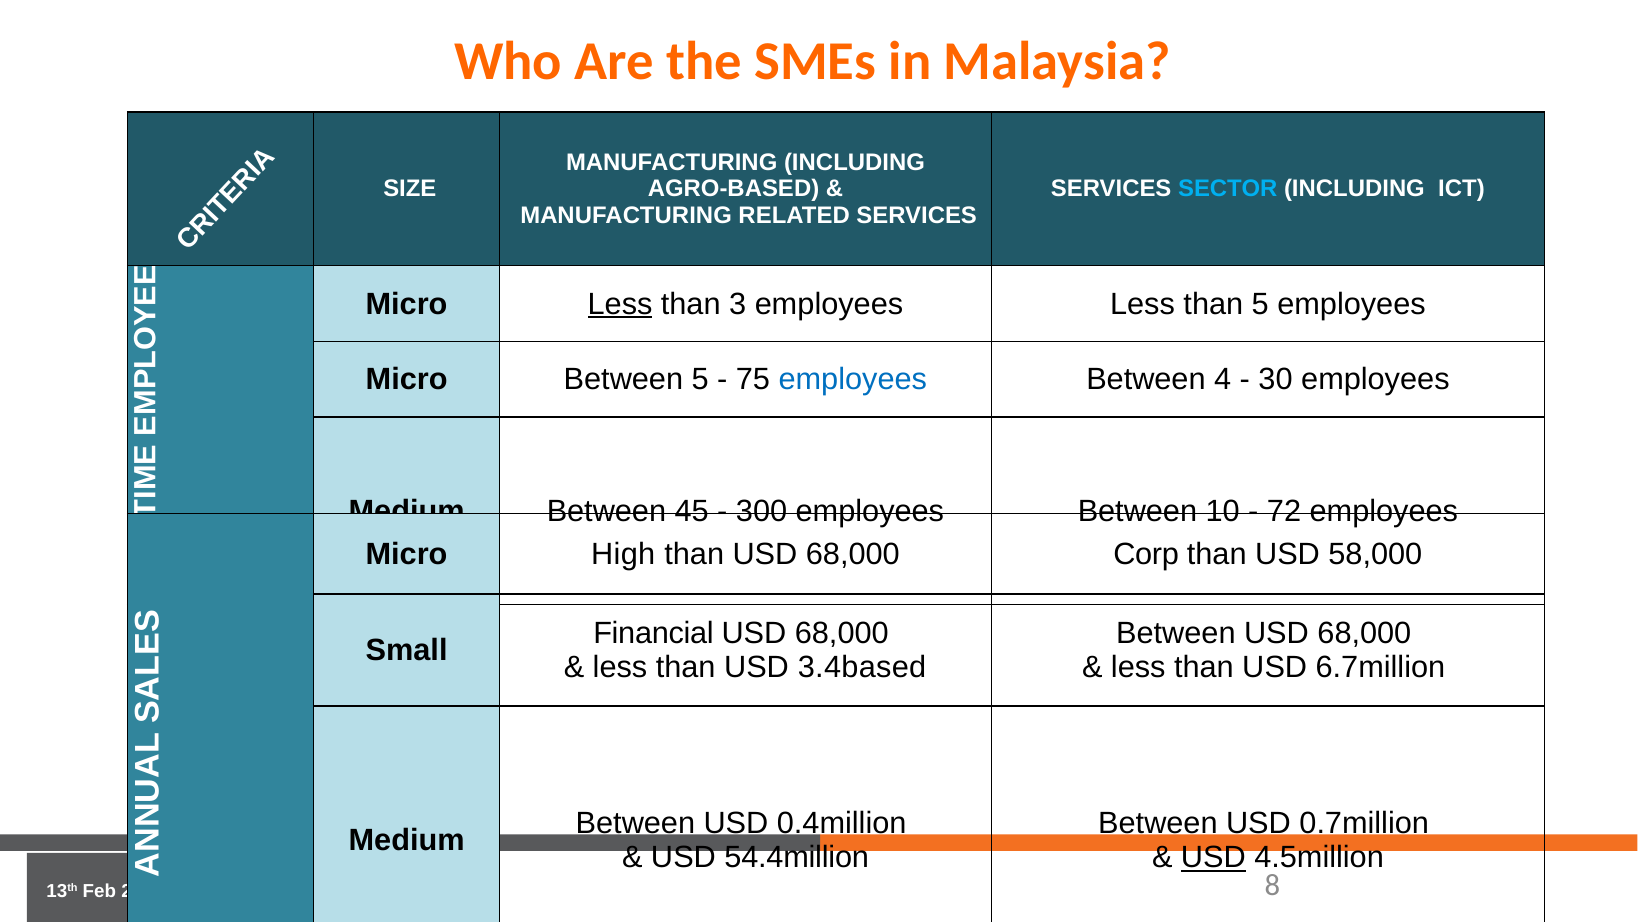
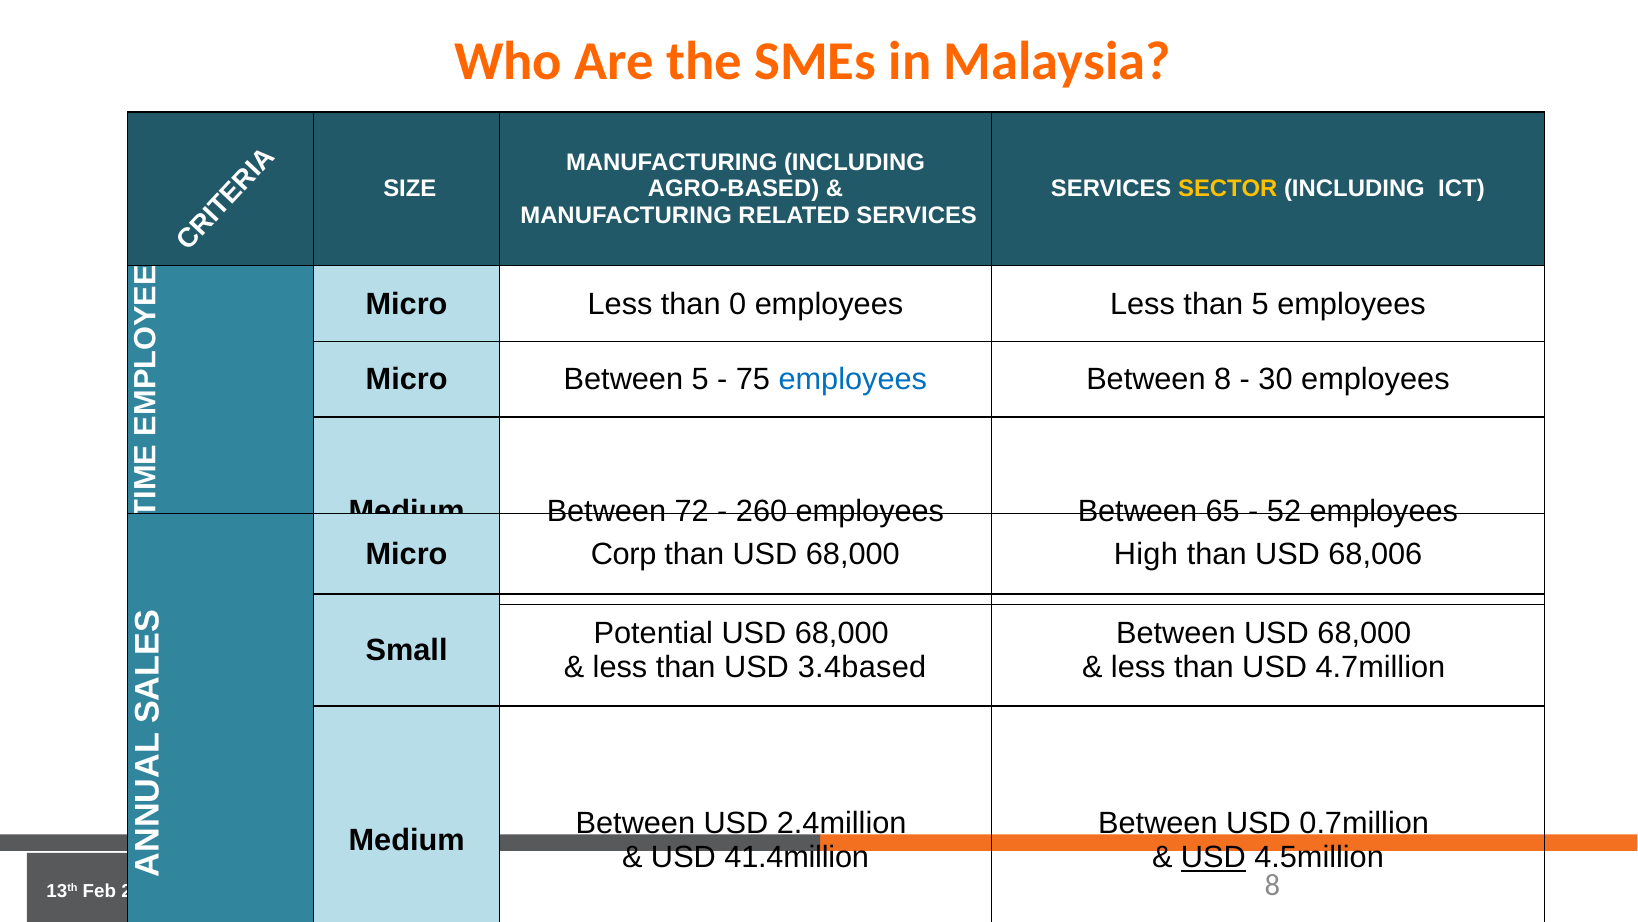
SECTOR colour: light blue -> yellow
Less at (620, 304) underline: present -> none
3: 3 -> 0
Between 4: 4 -> 8
45: 45 -> 72
300: 300 -> 260
10: 10 -> 65
72: 72 -> 52
High: High -> Corp
Corp: Corp -> High
58,000: 58,000 -> 68,006
Financial: Financial -> Potential
6.7million: 6.7million -> 4.7million
0.4million: 0.4million -> 2.4million
54.4million: 54.4million -> 41.4million
